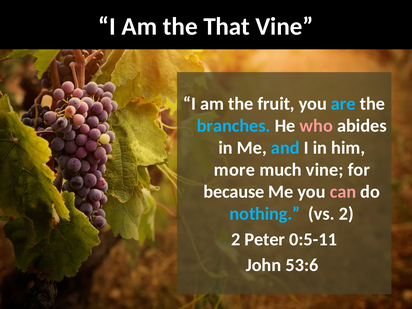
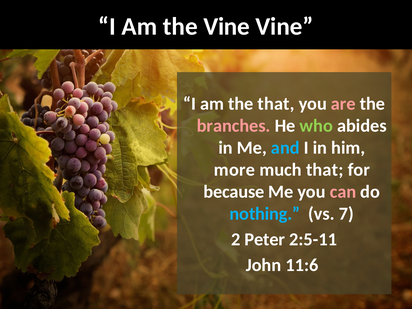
the That: That -> Vine
the fruit: fruit -> that
are colour: light blue -> pink
branches colour: light blue -> pink
who colour: pink -> light green
much vine: vine -> that
vs 2: 2 -> 7
0:5-11: 0:5-11 -> 2:5-11
53:6: 53:6 -> 11:6
